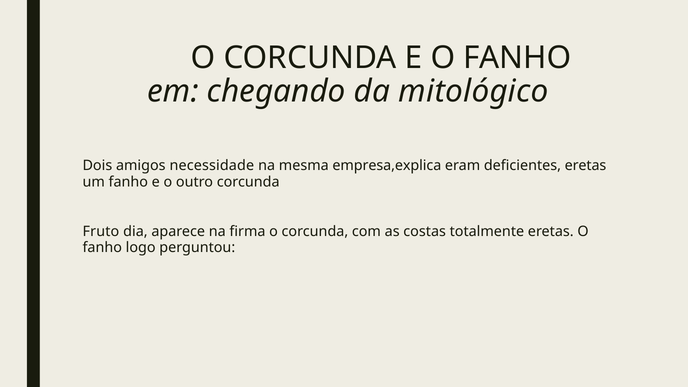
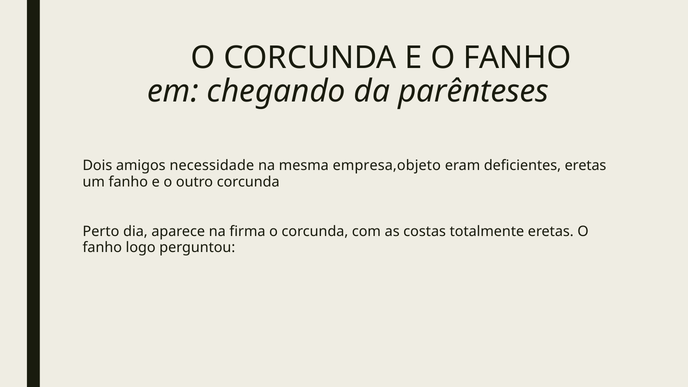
mitológico: mitológico -> parênteses
empresa,explica: empresa,explica -> empresa,objeto
Fruto: Fruto -> Perto
